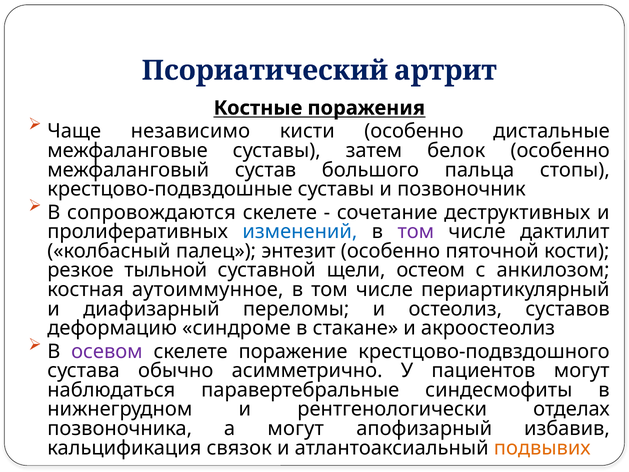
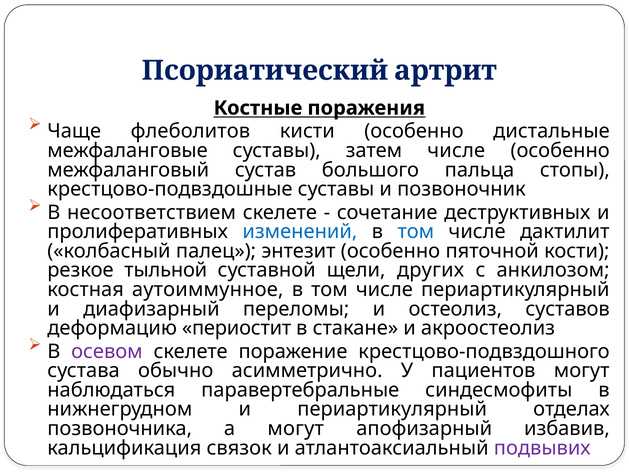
независимо: независимо -> флеболитов
затем белок: белок -> числе
сопровождаются: сопровождаются -> несоответствием
том at (416, 232) colour: purple -> blue
остеом: остеом -> других
синдроме: синдроме -> периостит
и рентгенологически: рентгенологически -> периартикулярный
подвывих colour: orange -> purple
